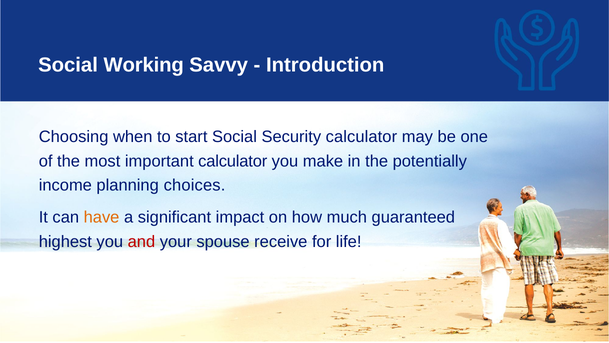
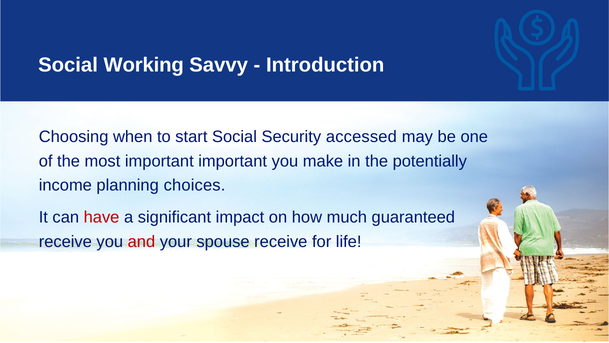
Security calculator: calculator -> accessed
important calculator: calculator -> important
have colour: orange -> red
highest at (65, 241): highest -> receive
